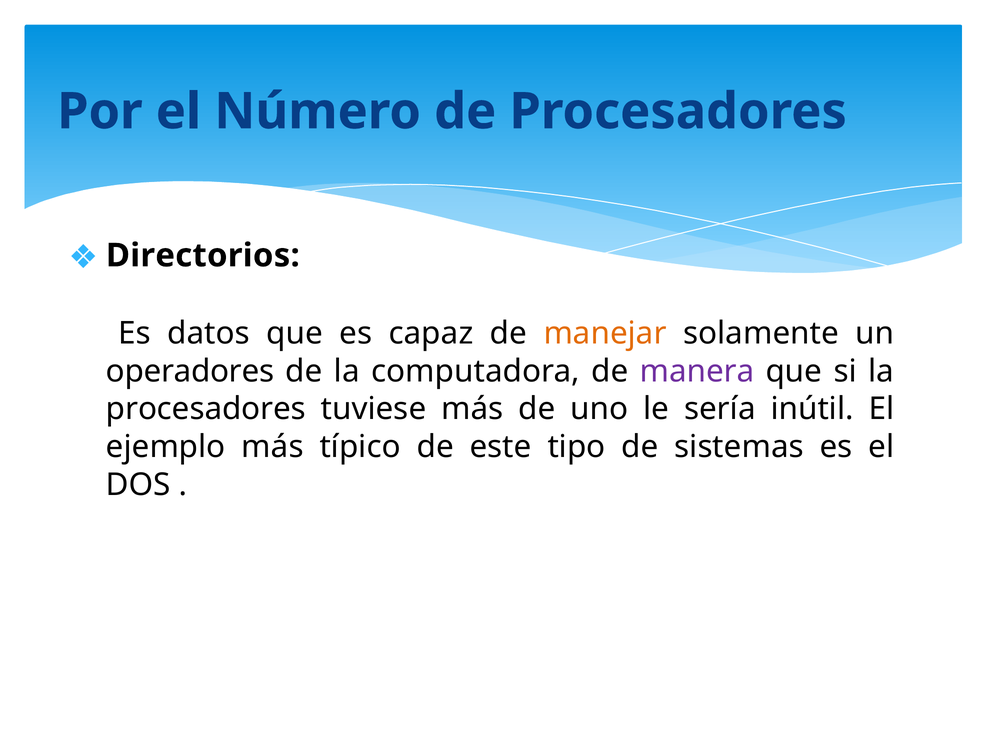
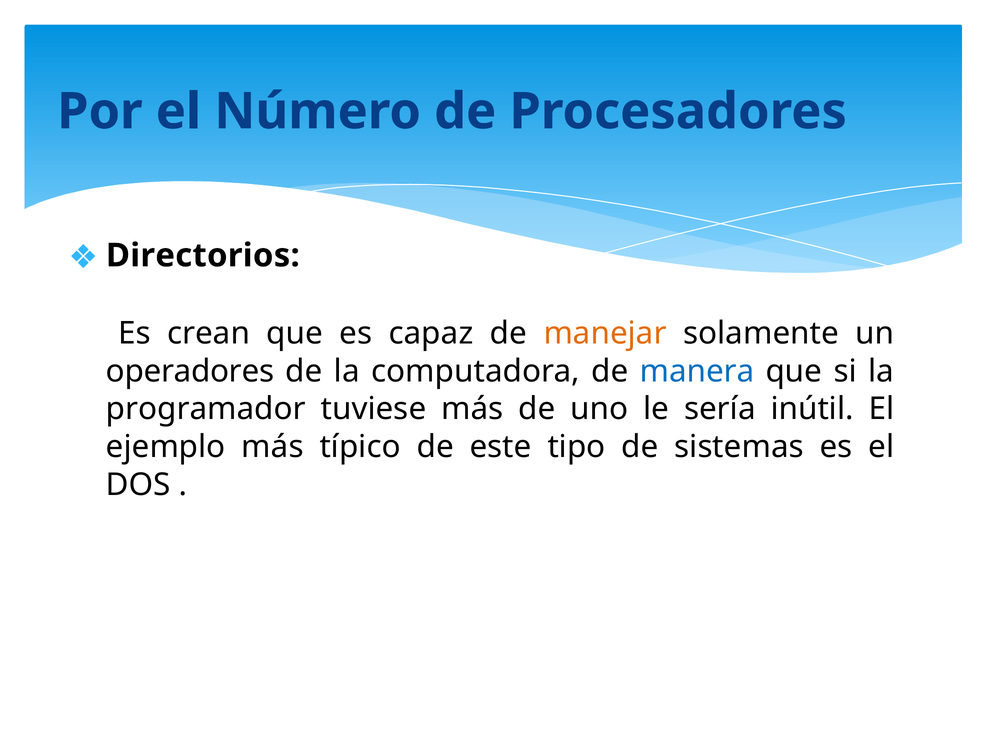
datos: datos -> crean
manera colour: purple -> blue
procesadores at (206, 409): procesadores -> programador
